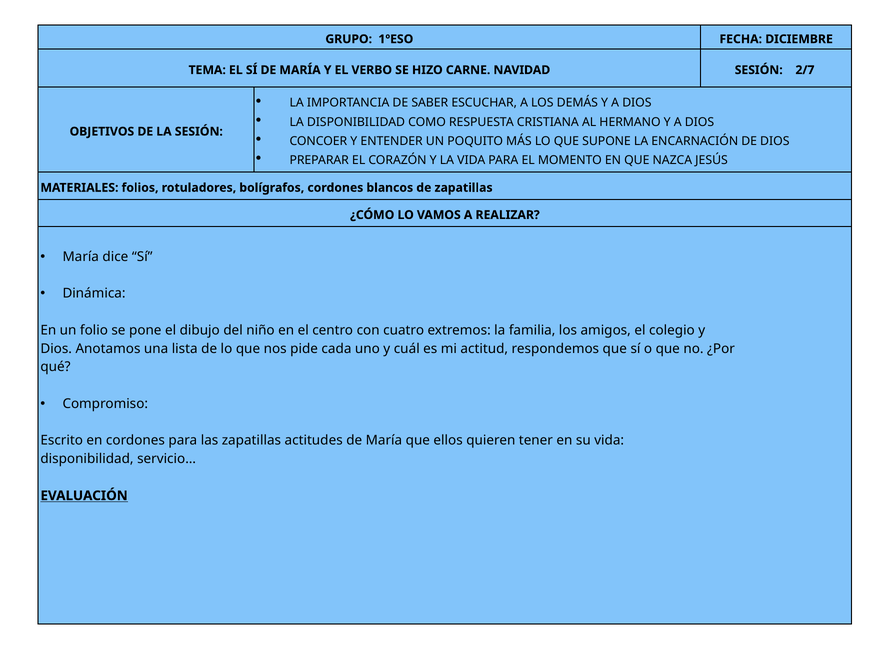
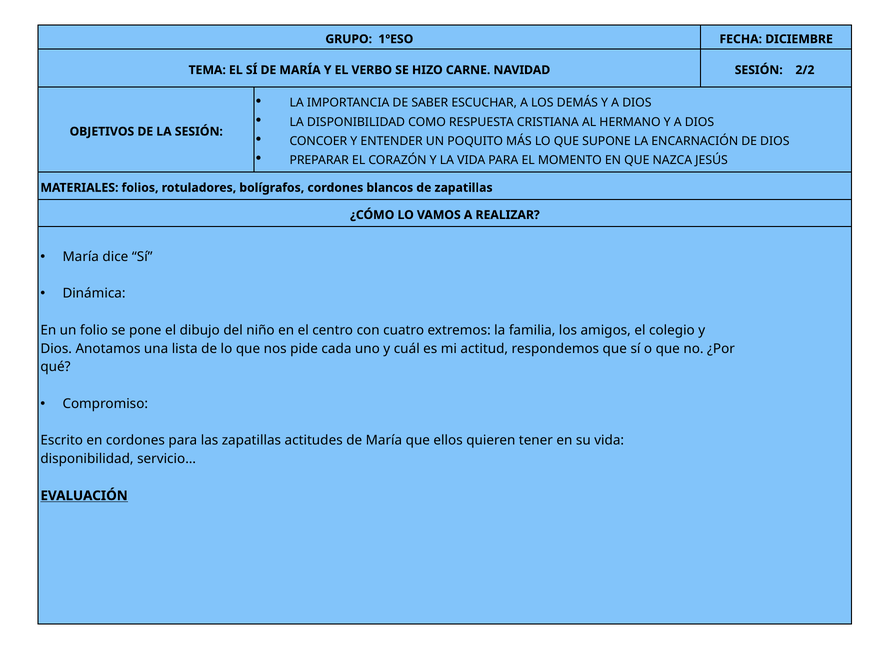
2/7: 2/7 -> 2/2
